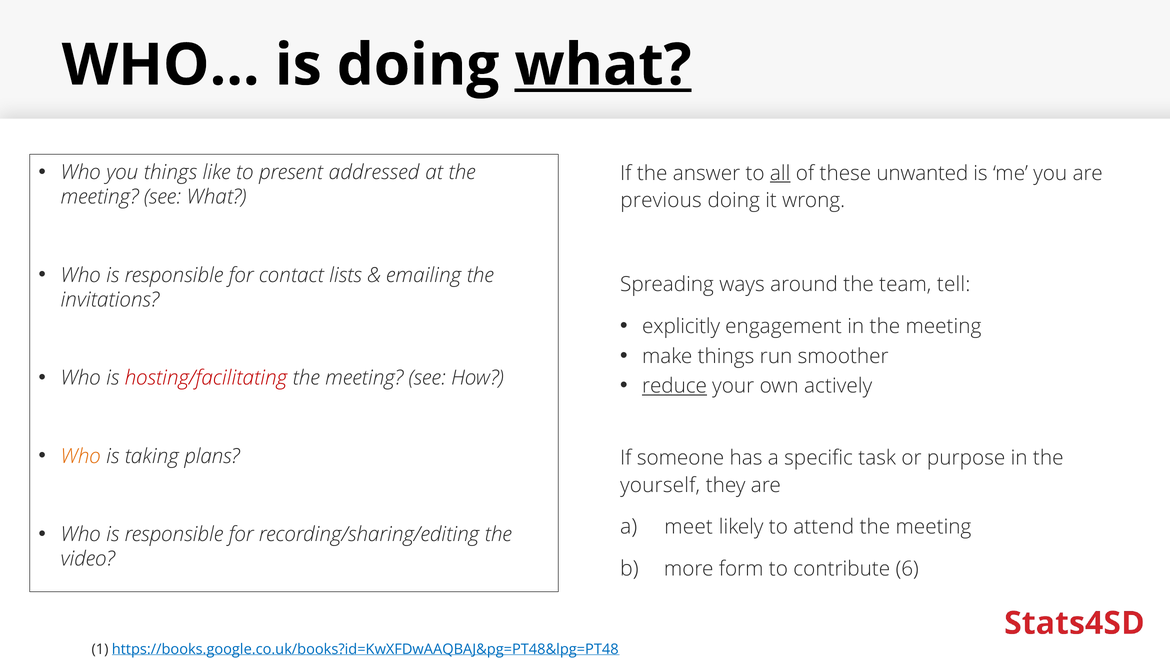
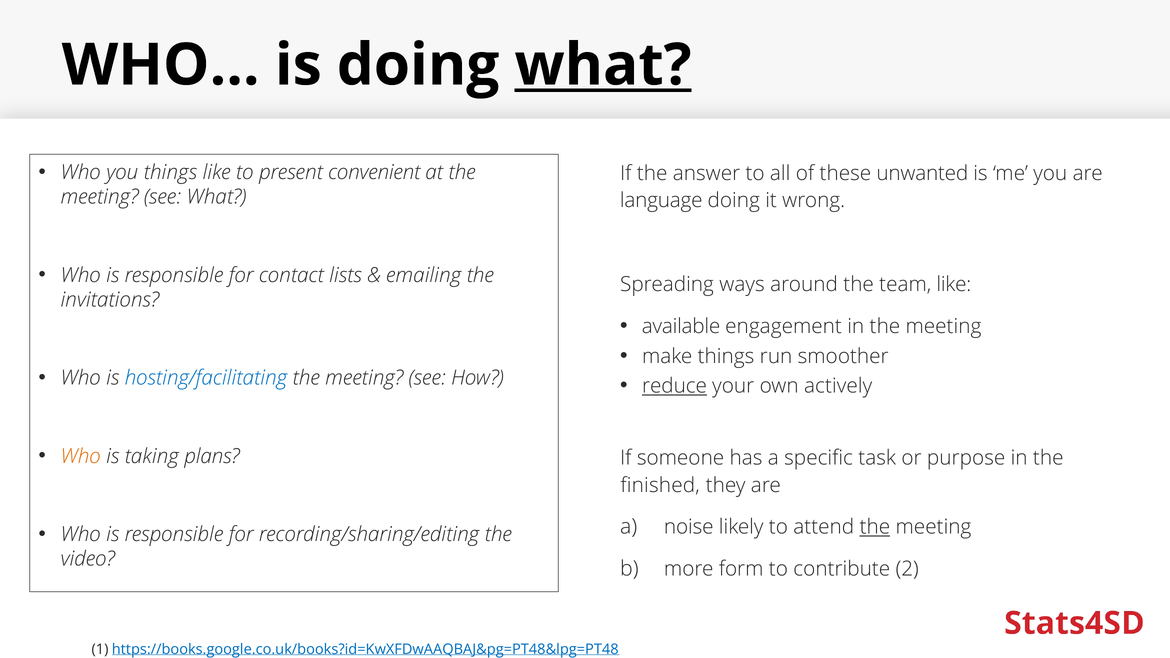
addressed: addressed -> convenient
all underline: present -> none
previous: previous -> language
team tell: tell -> like
explicitly: explicitly -> available
hosting/facilitating colour: red -> blue
yourself: yourself -> finished
meet: meet -> noise
the at (875, 527) underline: none -> present
6: 6 -> 2
